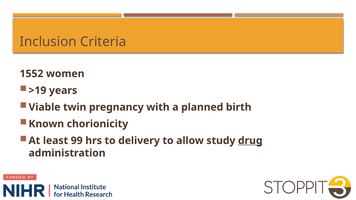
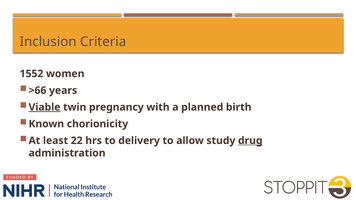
>19: >19 -> >66
Viable underline: none -> present
99: 99 -> 22
